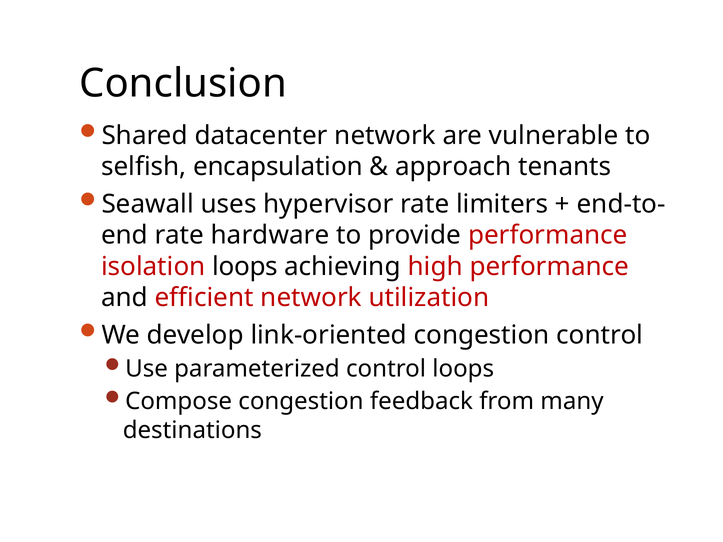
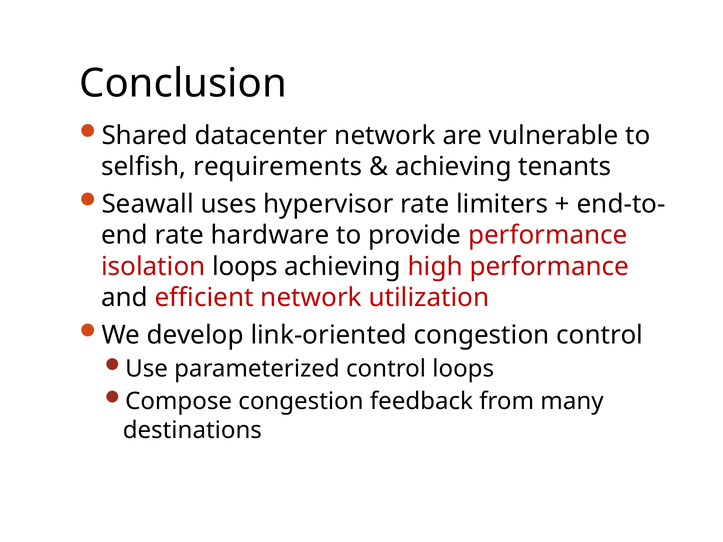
encapsulation: encapsulation -> requirements
approach at (453, 167): approach -> achieving
